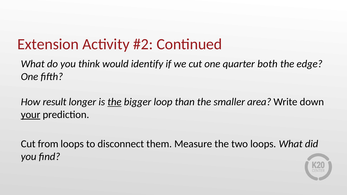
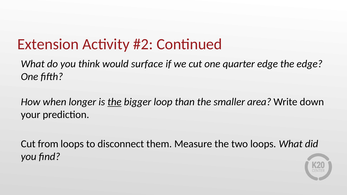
identify: identify -> surface
quarter both: both -> edge
result: result -> when
your underline: present -> none
